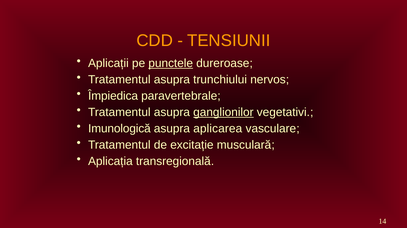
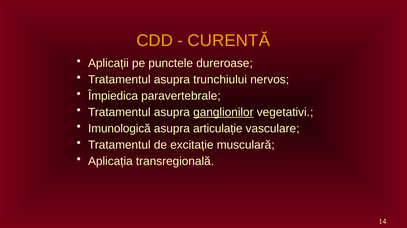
TENSIUNII: TENSIUNII -> CURENTĂ
punctele underline: present -> none
aplicarea: aplicarea -> articulație
